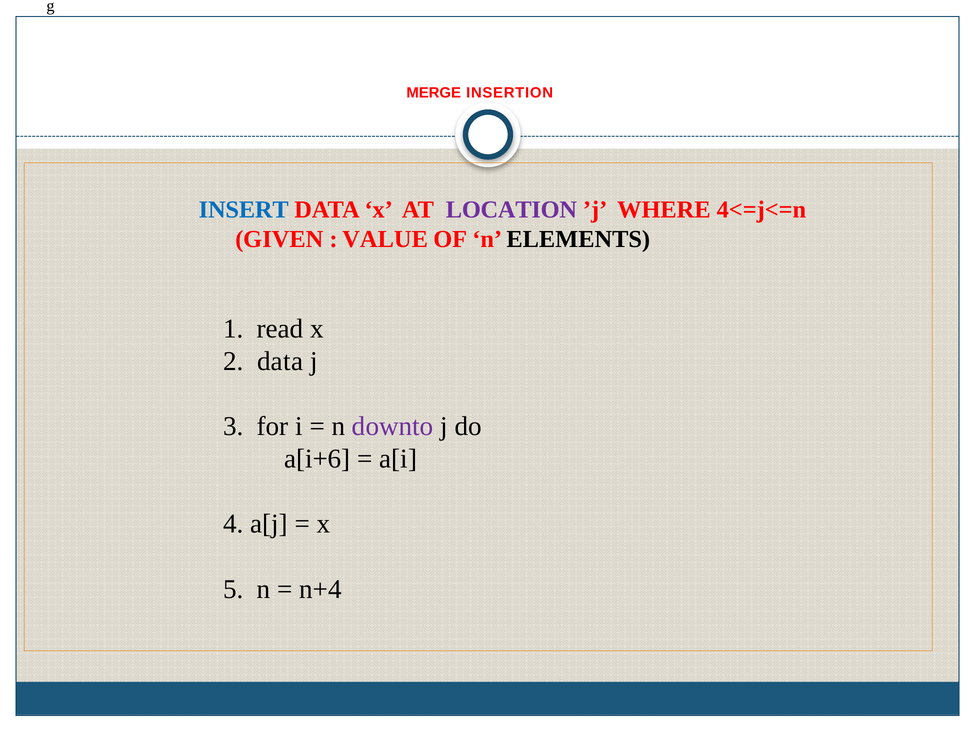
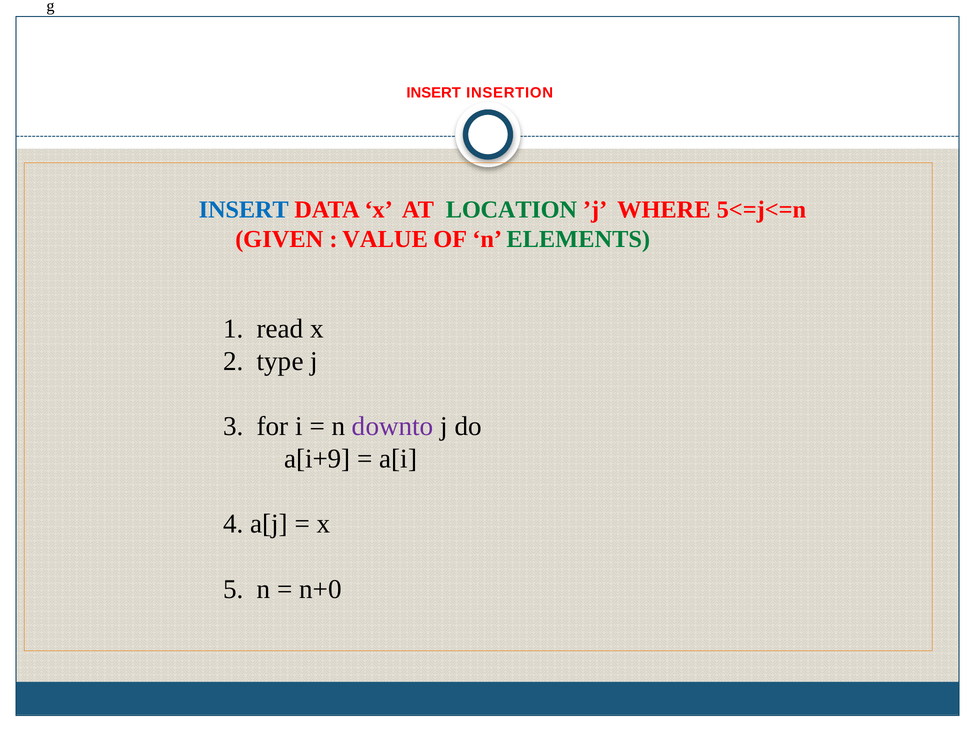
MERGE at (434, 93): MERGE -> INSERT
LOCATION colour: purple -> green
4<=j<=n: 4<=j<=n -> 5<=j<=n
ELEMENTS colour: black -> green
2 data: data -> type
a[i+6: a[i+6 -> a[i+9
n+4: n+4 -> n+0
